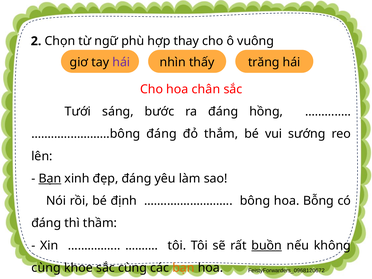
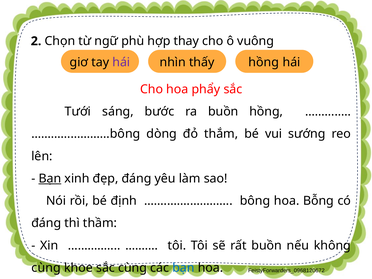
thấy trăng: trăng -> hồng
chân: chân -> phẩy
ra đáng: đáng -> buồn
…………………...bông đáng: đáng -> dòng
buồn at (267, 245) underline: present -> none
bạn at (183, 268) colour: orange -> blue
